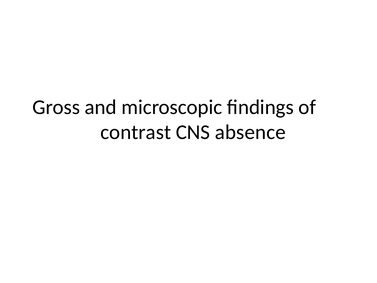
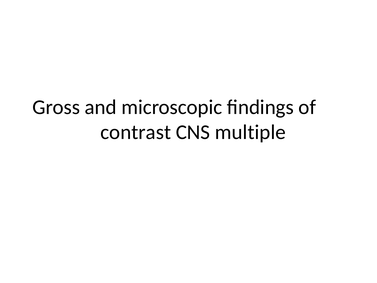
absence: absence -> multiple
